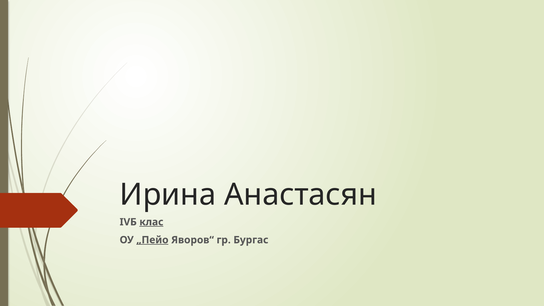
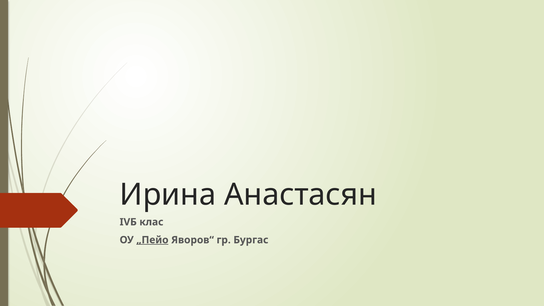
клас underline: present -> none
